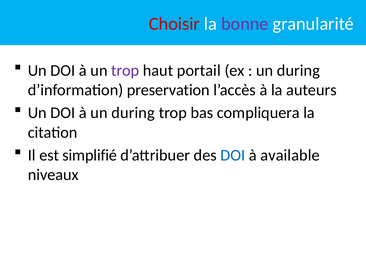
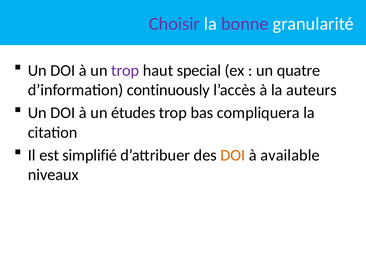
Choisir colour: red -> purple
portail: portail -> special
during at (298, 70): during -> quatre
preservation: preservation -> continuously
à un during: during -> études
DOI at (233, 155) colour: blue -> orange
